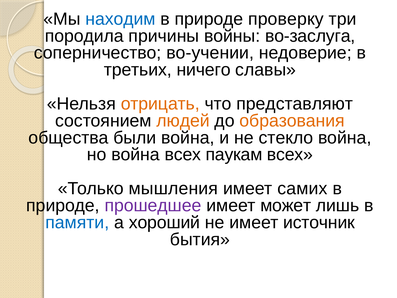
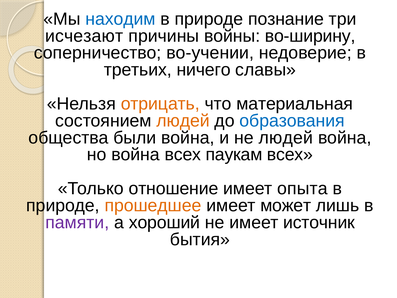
проверку: проверку -> познание
породила: породила -> исчезают
во-заслуга: во-заслуга -> во-ширину
представляют: представляют -> материальная
образования colour: orange -> blue
не стекло: стекло -> людей
мышления: мышления -> отношение
самих: самих -> опыта
прошедшее colour: purple -> orange
памяти colour: blue -> purple
